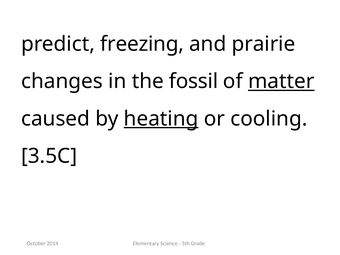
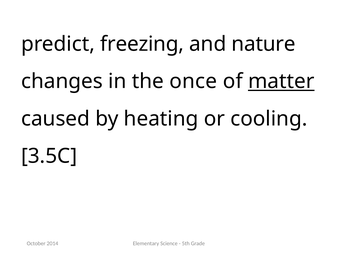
prairie: prairie -> nature
fossil: fossil -> once
heating underline: present -> none
